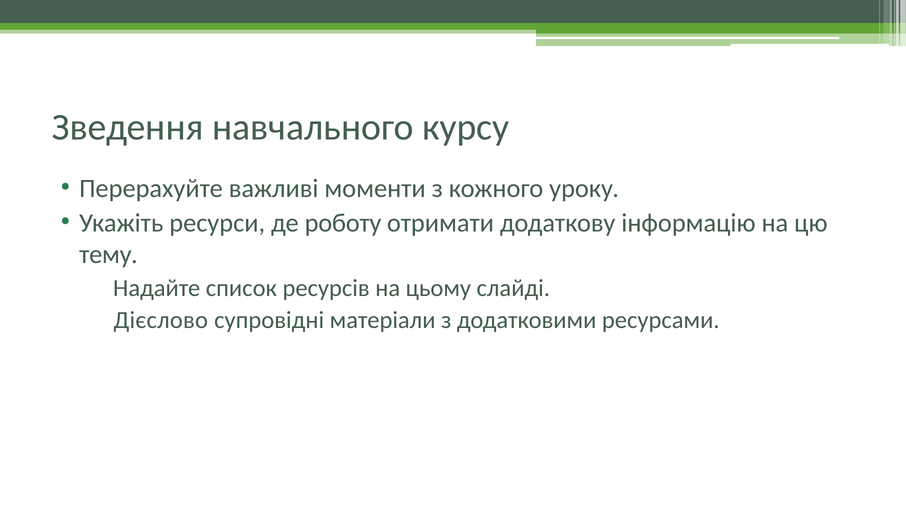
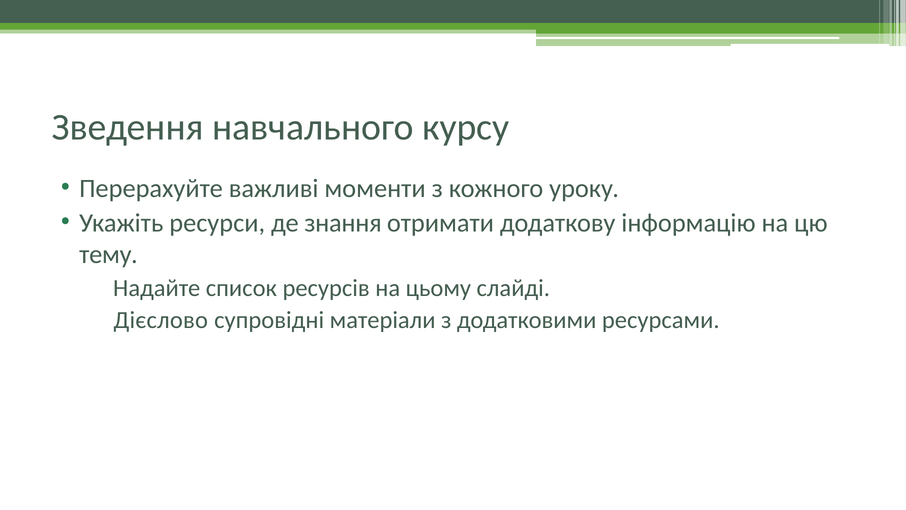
роботу: роботу -> знання
